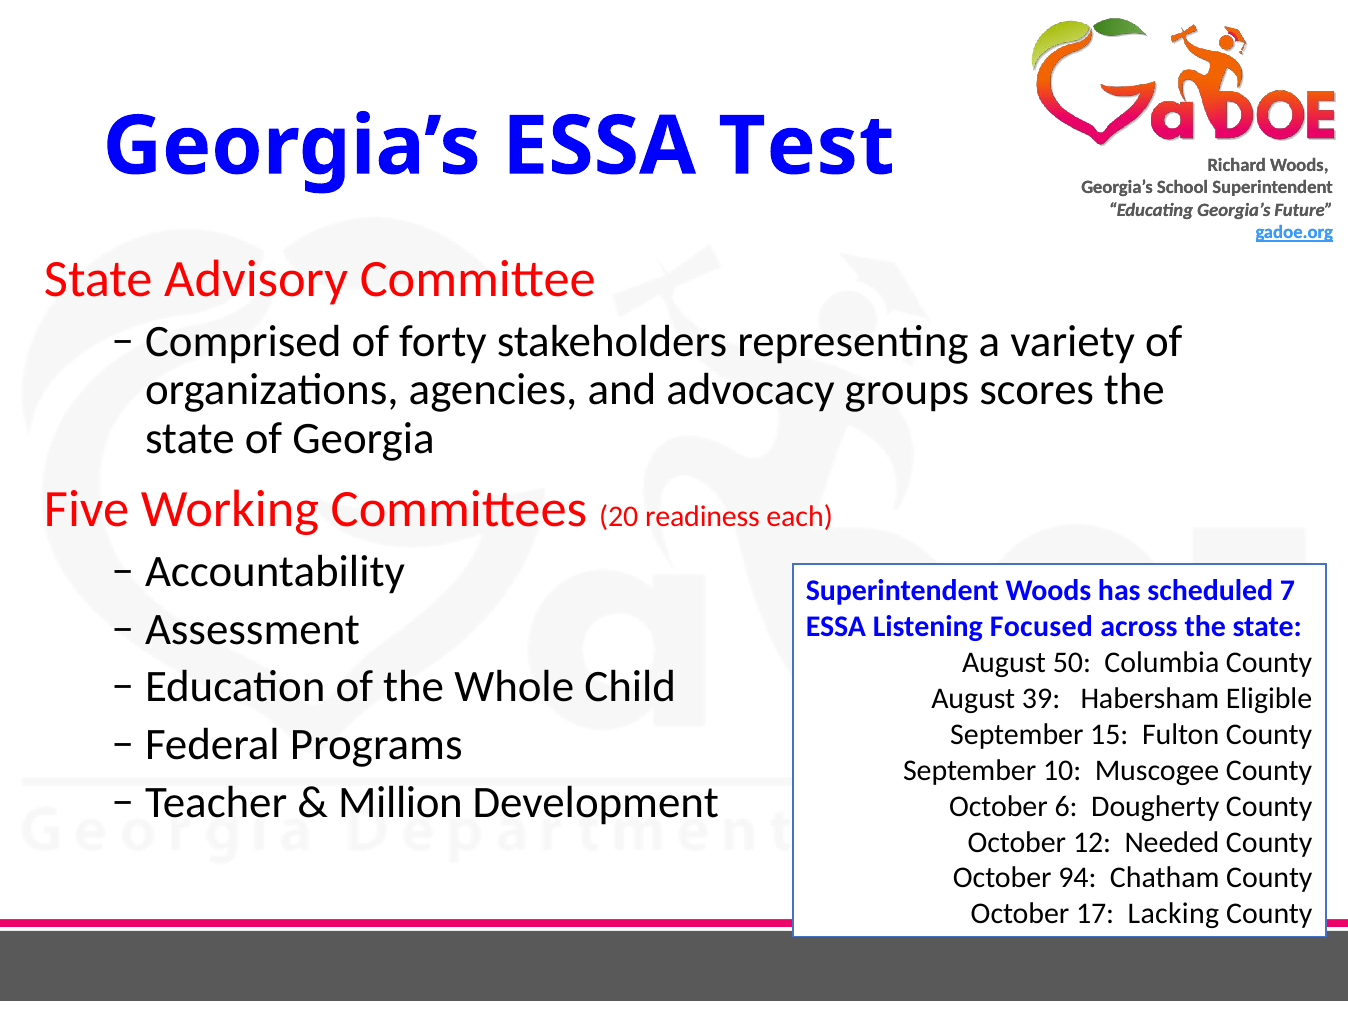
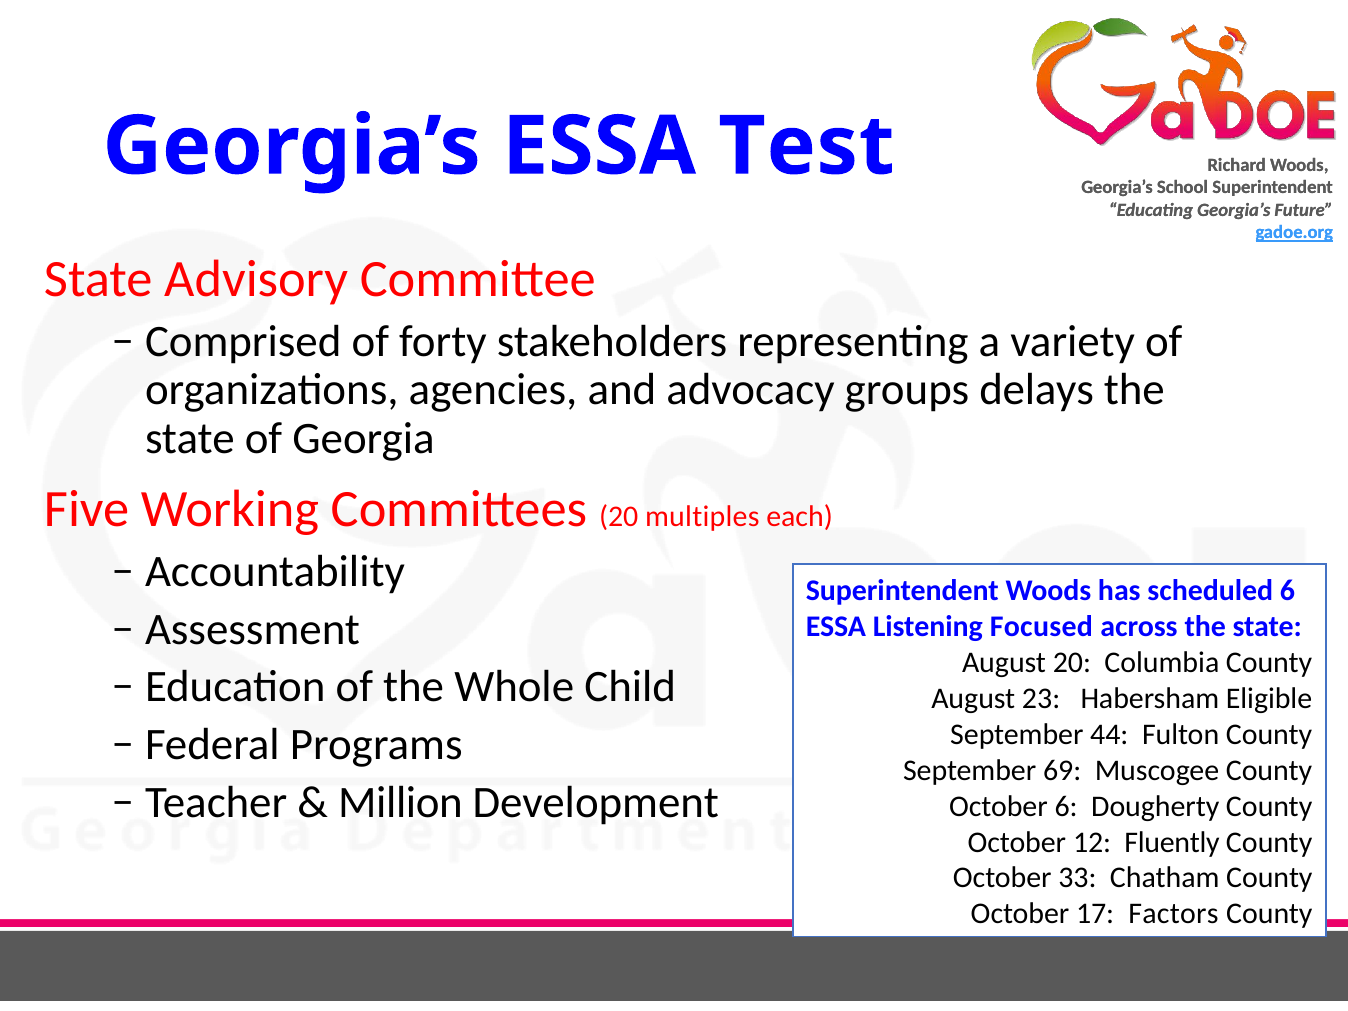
scores: scores -> delays
readiness: readiness -> multiples
scheduled 7: 7 -> 6
August 50: 50 -> 20
39: 39 -> 23
15: 15 -> 44
10: 10 -> 69
Needed: Needed -> Fluently
94: 94 -> 33
Lacking: Lacking -> Factors
